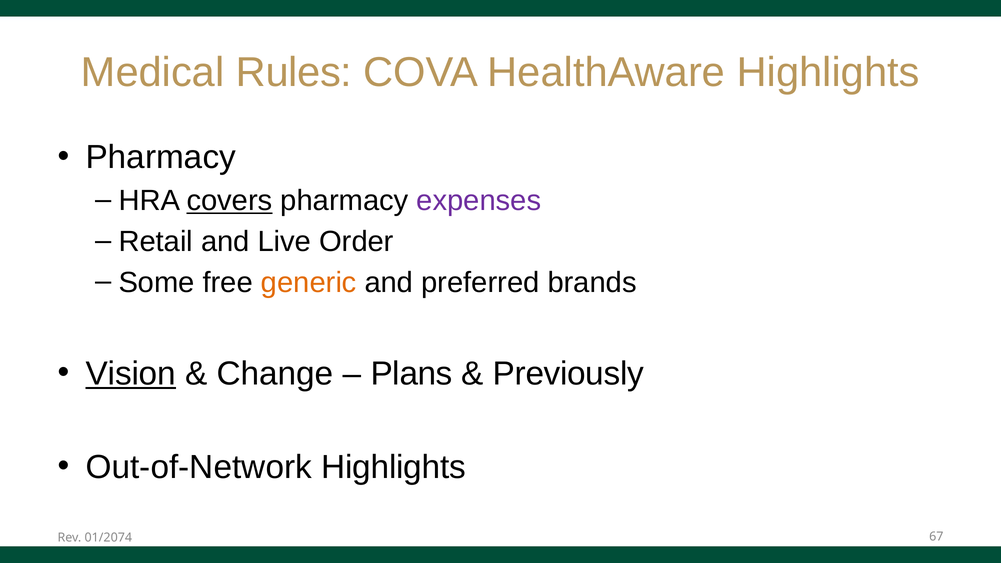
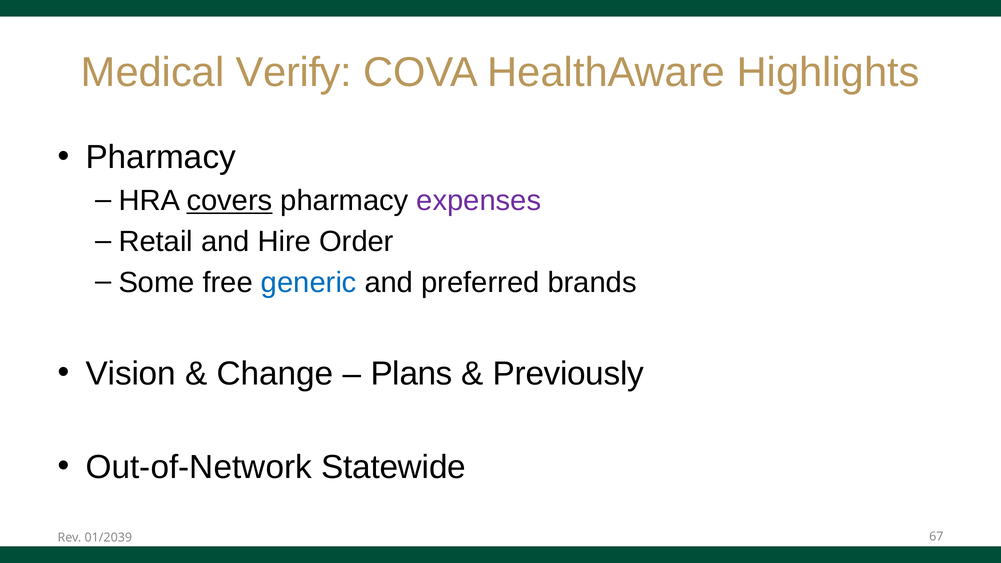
Rules: Rules -> Verify
Live: Live -> Hire
generic colour: orange -> blue
Vision underline: present -> none
Out-of-Network Highlights: Highlights -> Statewide
01/2074: 01/2074 -> 01/2039
